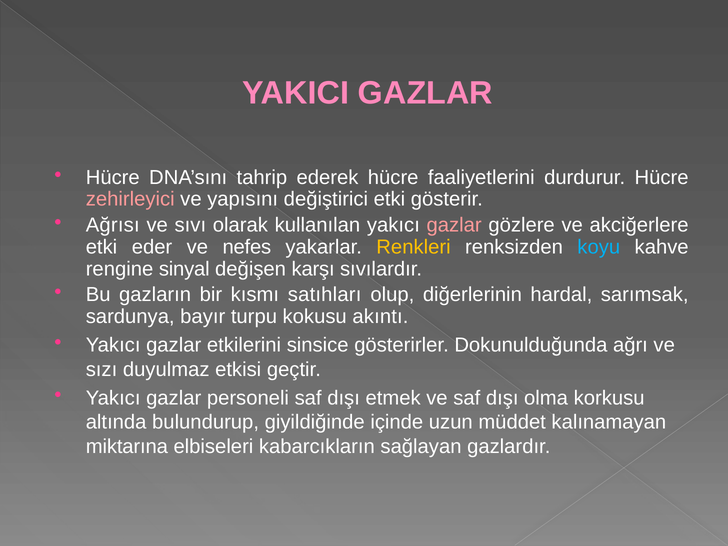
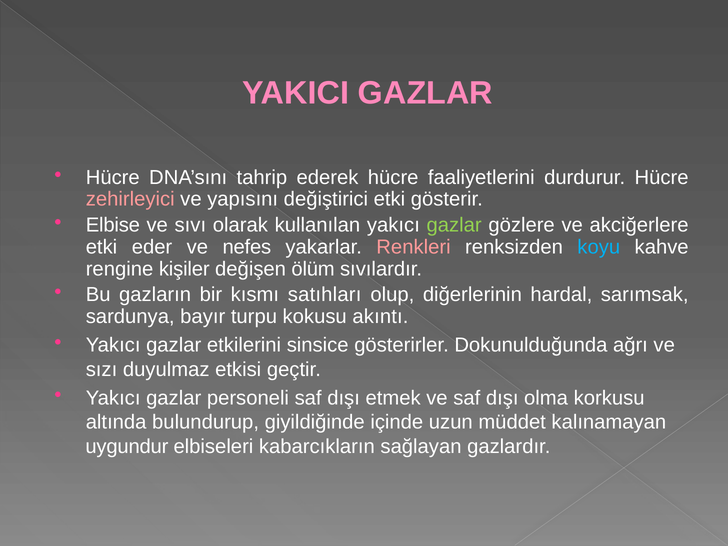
Ağrısı: Ağrısı -> Elbise
gazlar at (454, 225) colour: pink -> light green
Renkleri colour: yellow -> pink
sinyal: sinyal -> kişiler
karşı: karşı -> ölüm
miktarına: miktarına -> uygundur
